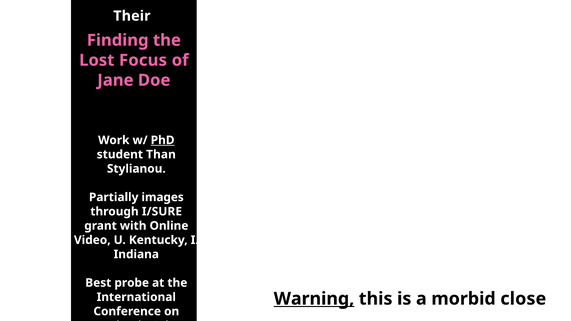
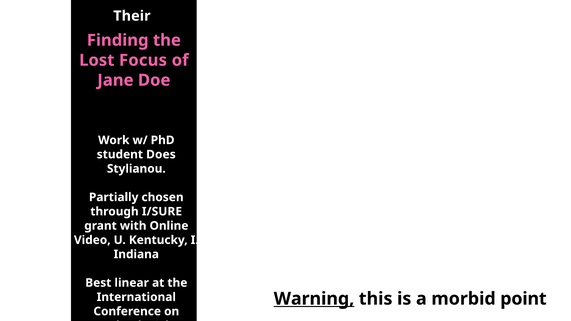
PhD underline: present -> none
Than: Than -> Does
images: images -> chosen
probe: probe -> linear
close: close -> point
